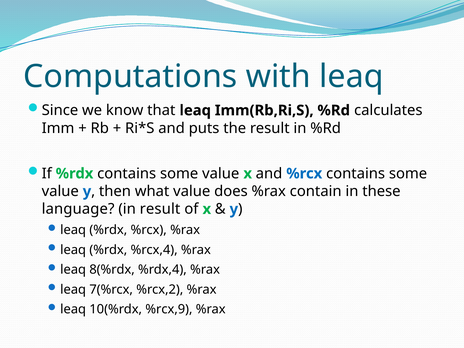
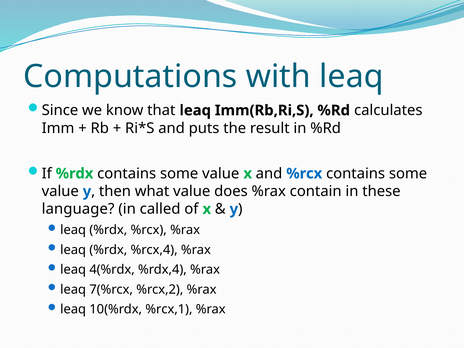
in result: result -> called
8(%rdx: 8(%rdx -> 4(%rdx
%rcx,9: %rcx,9 -> %rcx,1
